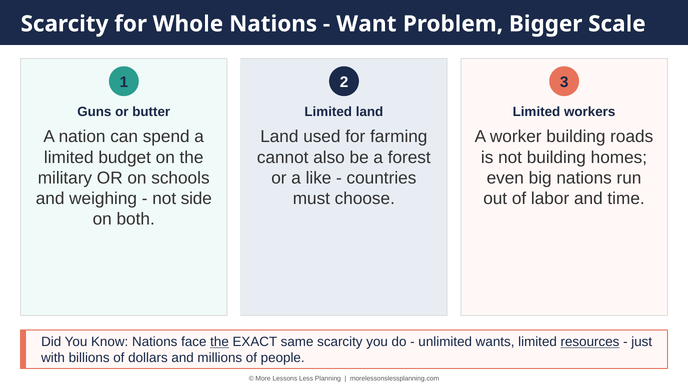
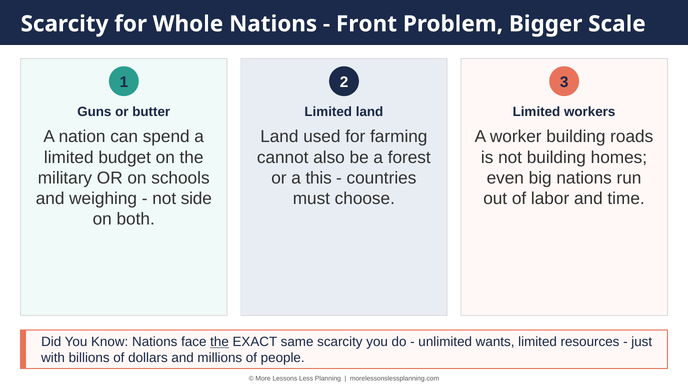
Want: Want -> Front
like: like -> this
resources underline: present -> none
